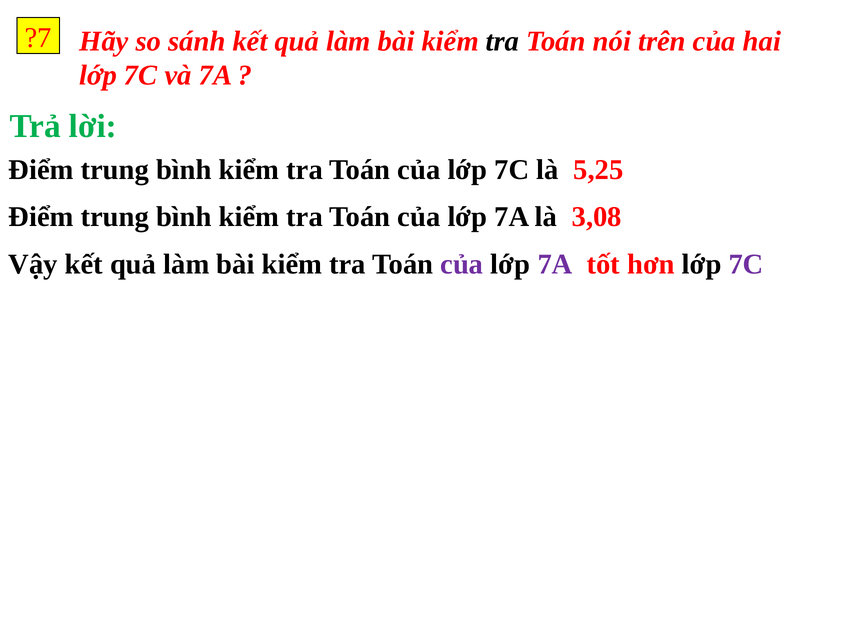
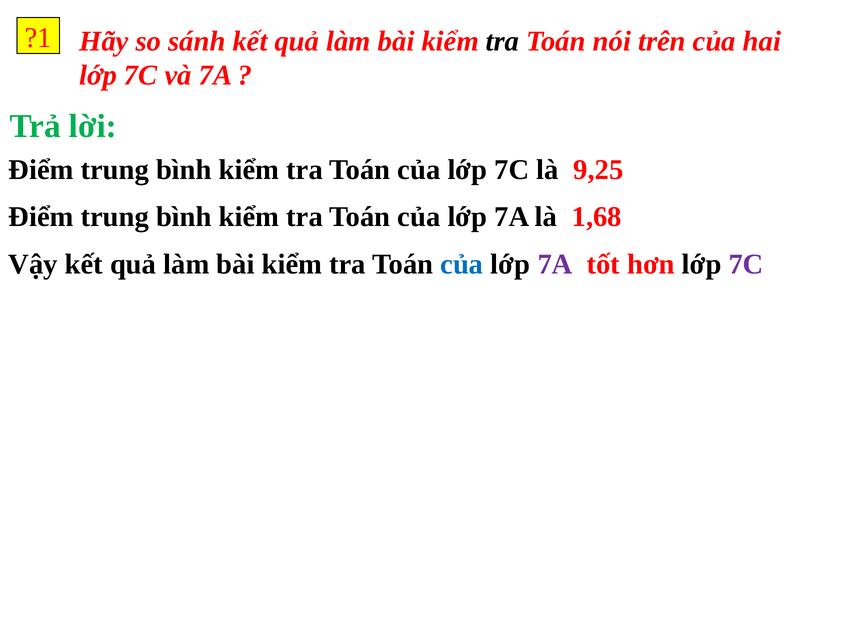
?7: ?7 -> ?1
5,25: 5,25 -> 9,25
3,08: 3,08 -> 1,68
của at (462, 264) colour: purple -> blue
